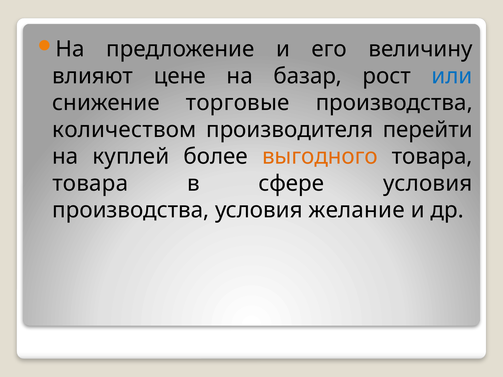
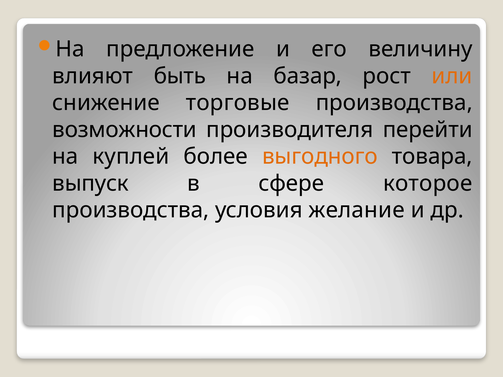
цене: цене -> быть
или colour: blue -> orange
количеством: количеством -> возможности
товара at (90, 183): товара -> выпуск
сфере условия: условия -> которое
